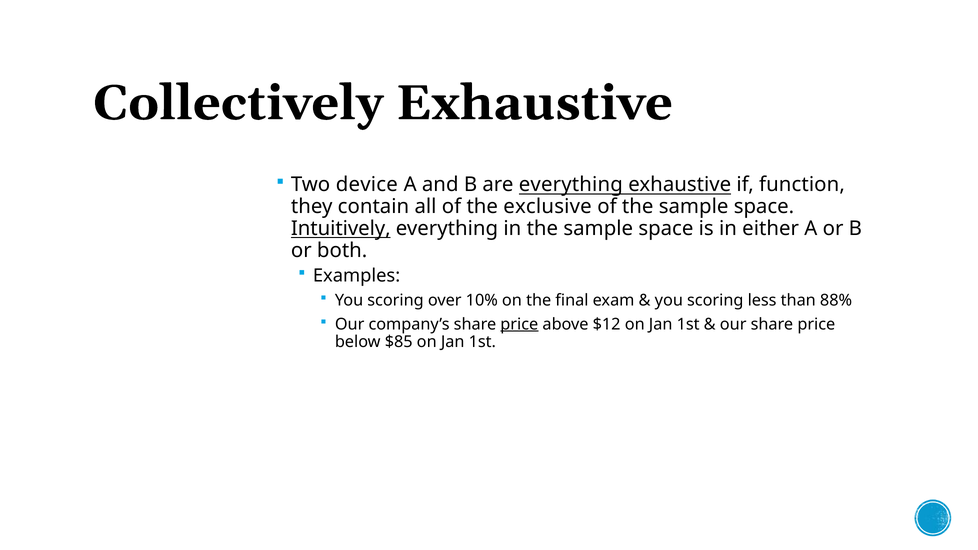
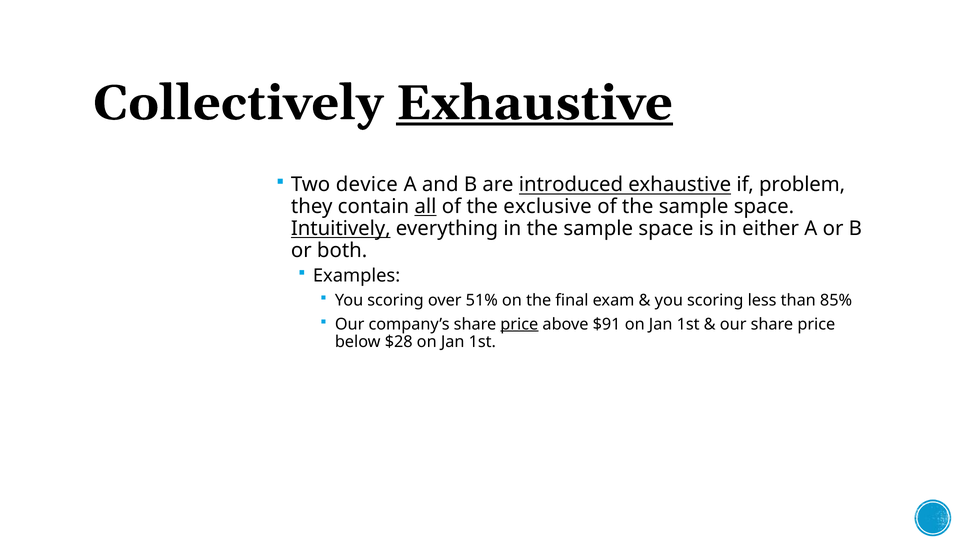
Exhaustive at (534, 103) underline: none -> present
are everything: everything -> introduced
function: function -> problem
all underline: none -> present
10%: 10% -> 51%
88%: 88% -> 85%
$12: $12 -> $91
$85: $85 -> $28
